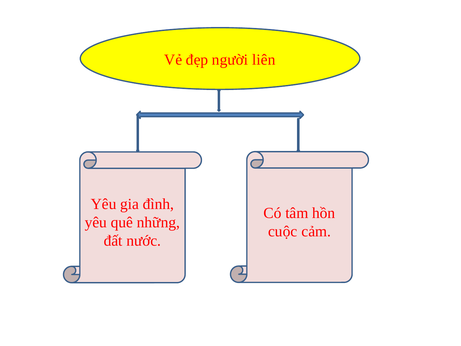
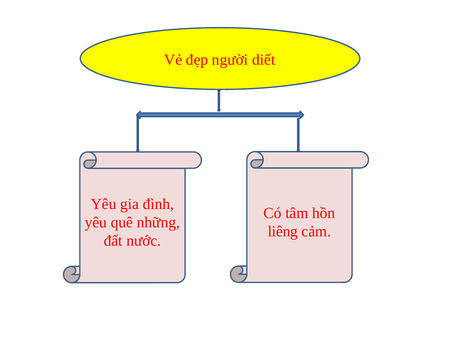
liên: liên -> diết
cuộc: cuộc -> liêng
